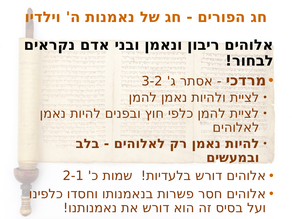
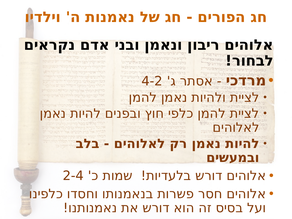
3-2: 3-2 -> 4-2
2-1: 2-1 -> 2-4
